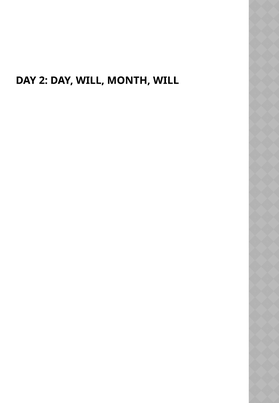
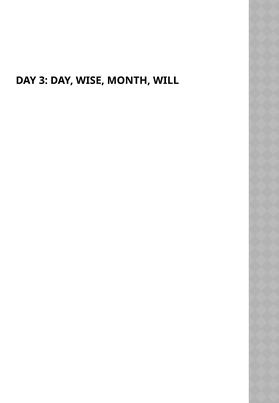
2: 2 -> 3
DAY WILL: WILL -> WISE
